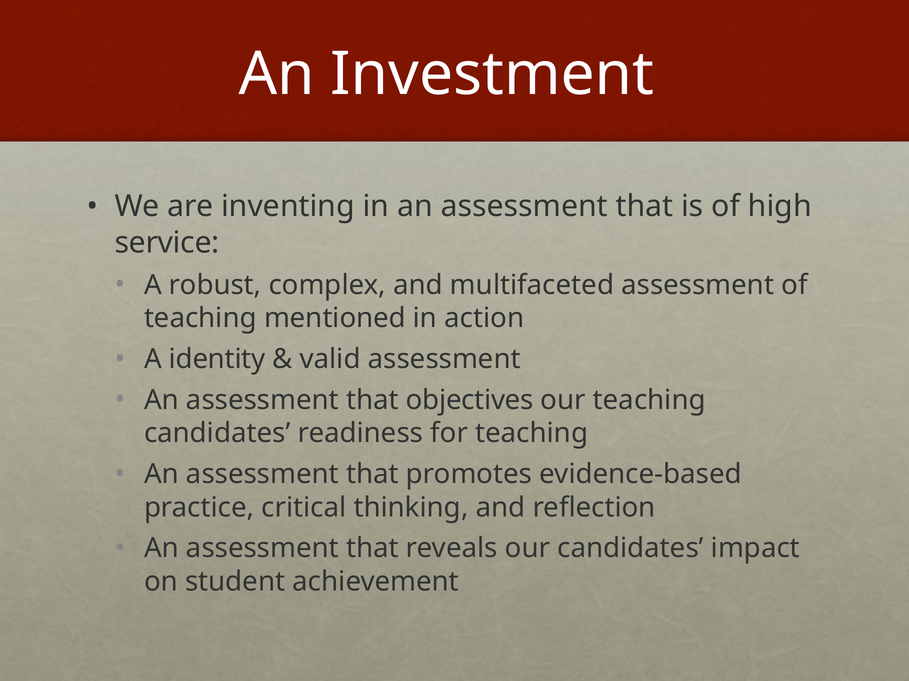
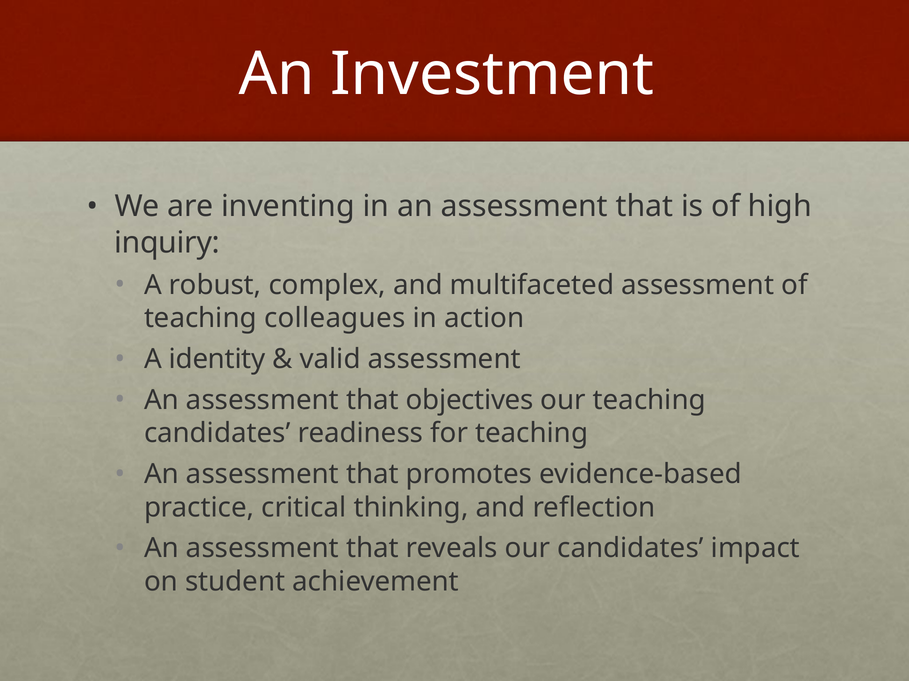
service: service -> inquiry
mentioned: mentioned -> colleagues
